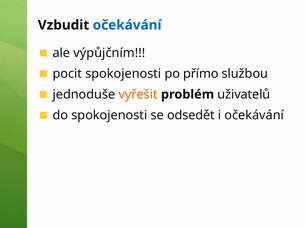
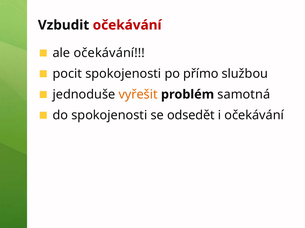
očekávání at (127, 25) colour: blue -> red
ale výpůjčním: výpůjčním -> očekávání
uživatelů: uživatelů -> samotná
